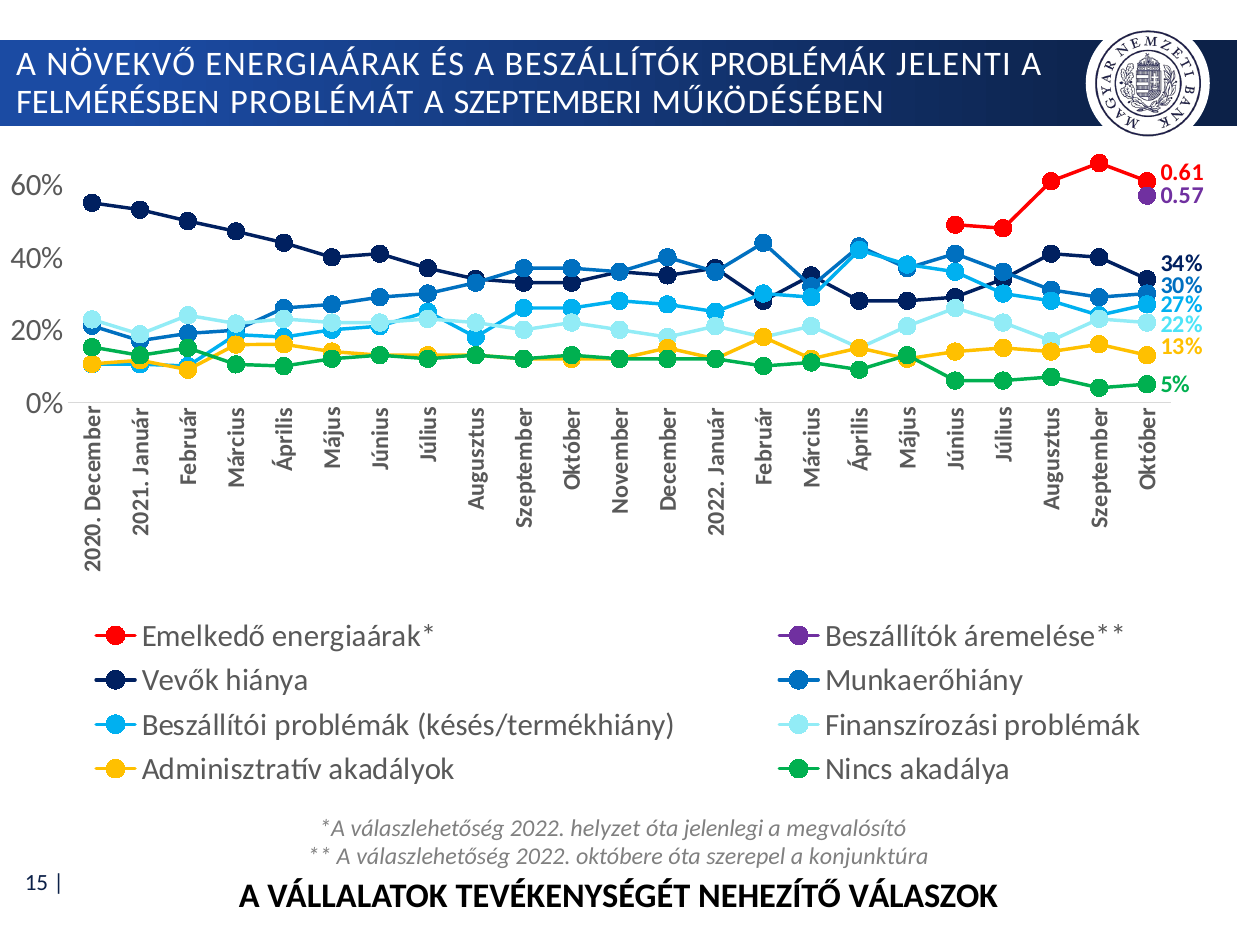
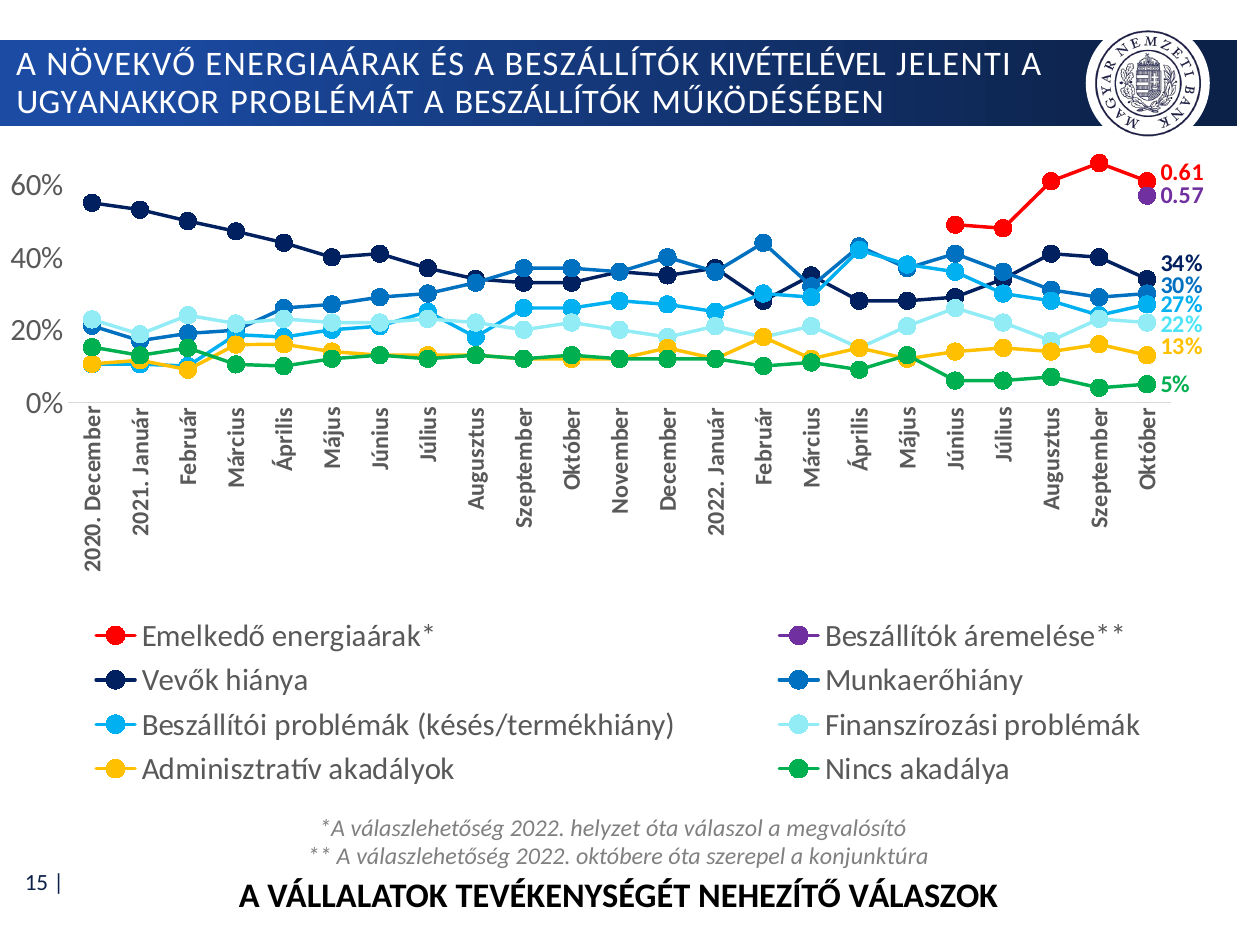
BESZÁLLÍTÓK PROBLÉMÁK: PROBLÉMÁK -> KIVÉTELÉVEL
FELMÉRÉSBEN: FELMÉRÉSBEN -> UGYANAKKOR
PROBLÉMÁT A SZEPTEMBERI: SZEPTEMBERI -> BESZÁLLÍTÓK
jelenlegi: jelenlegi -> válaszol
